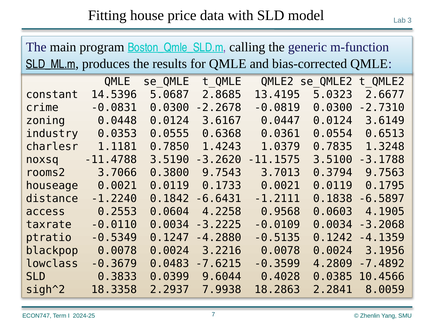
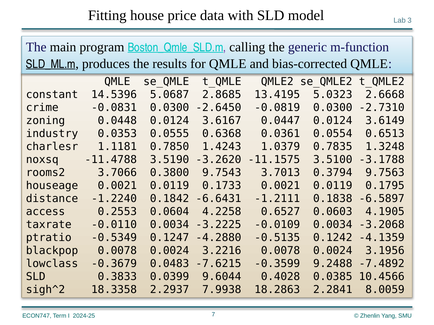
2.6677: 2.6677 -> 2.6668
-2.2678: -2.2678 -> -2.6450
0.9568: 0.9568 -> 0.6527
4.2809: 4.2809 -> 9.2488
